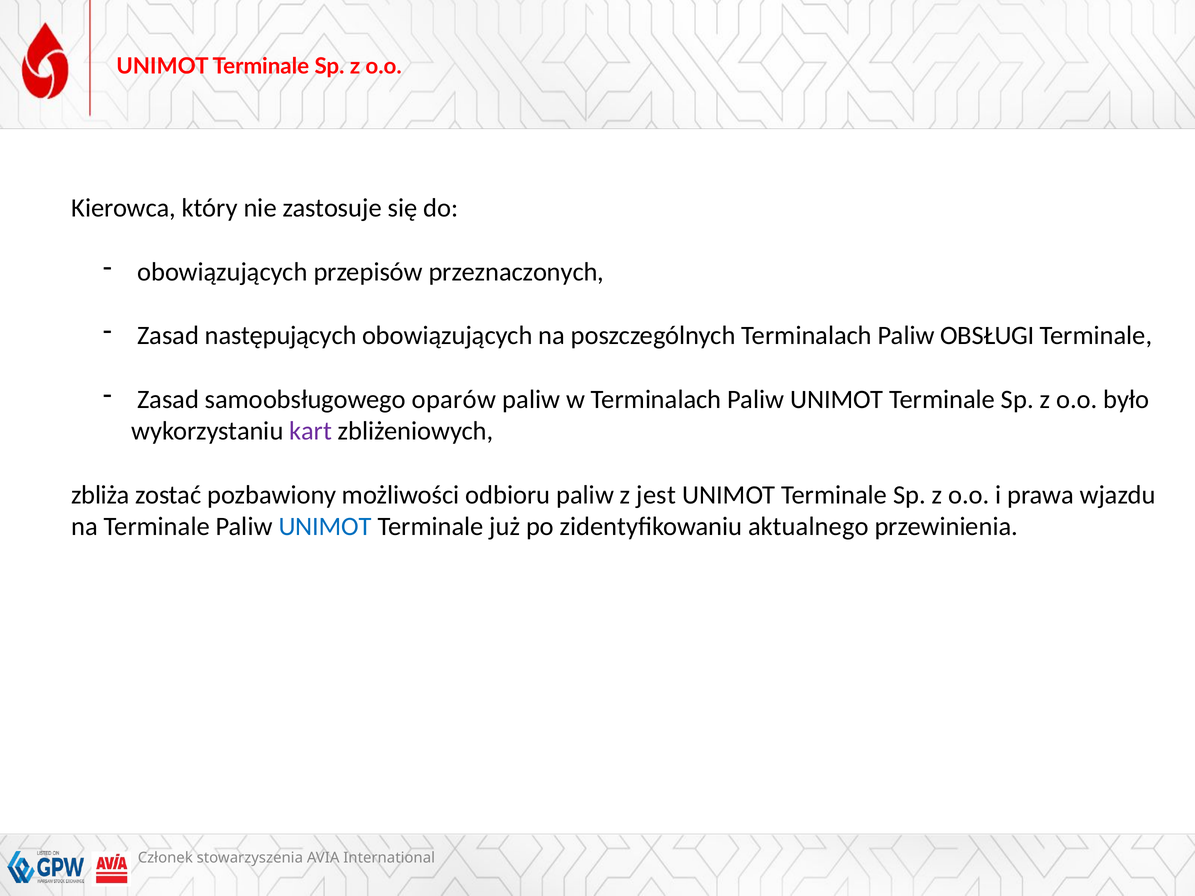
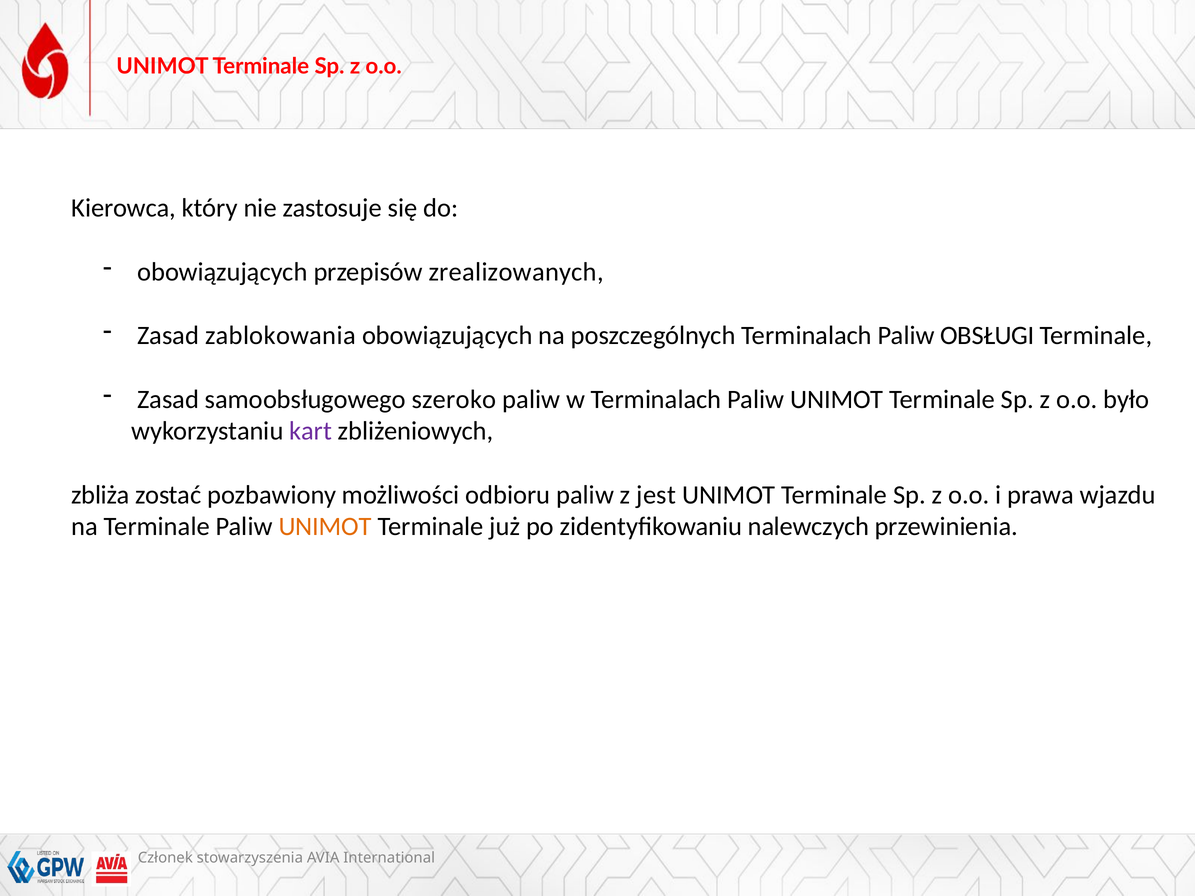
przeznaczonych: przeznaczonych -> zrealizowanych
następujących: następujących -> zablokowania
oparów: oparów -> szeroko
UNIMOT at (325, 527) colour: blue -> orange
aktualnego: aktualnego -> nalewczych
